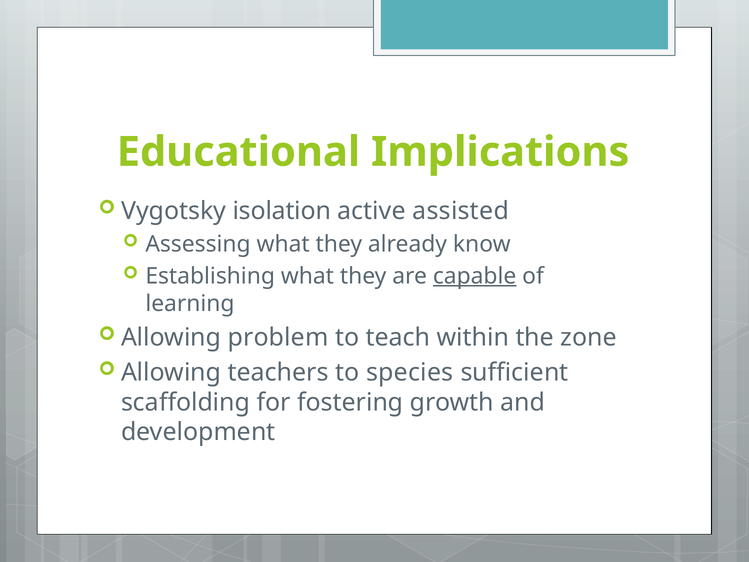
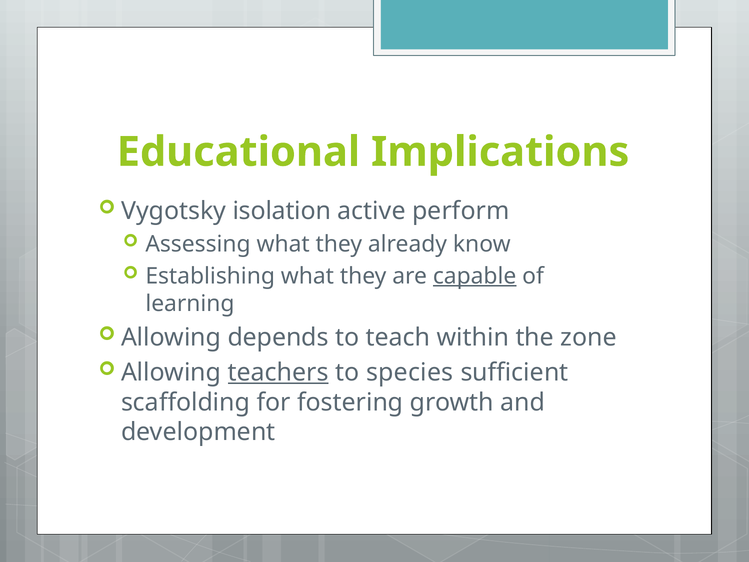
assisted: assisted -> perform
problem: problem -> depends
teachers underline: none -> present
